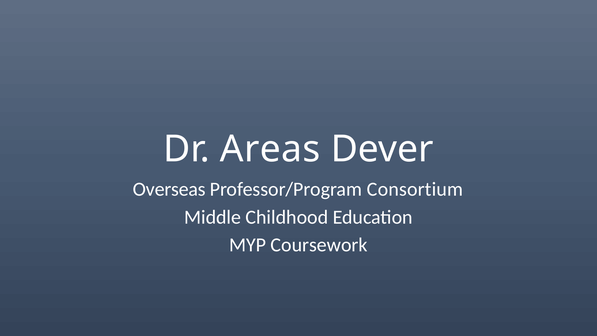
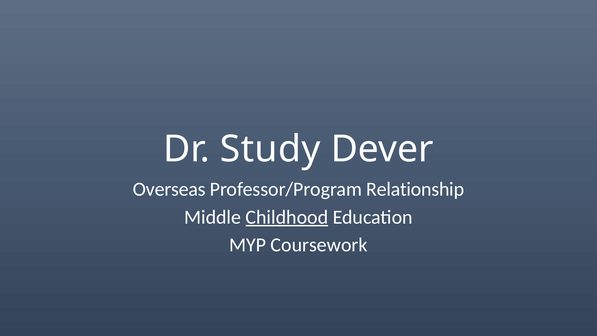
Areas: Areas -> Study
Consortium: Consortium -> Relationship
Childhood underline: none -> present
